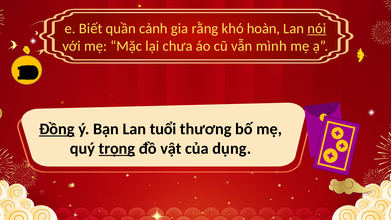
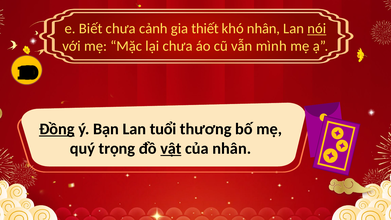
Biết quần: quần -> chưa
rằng: rằng -> thiết
khó hoàn: hoàn -> nhân
trọng underline: present -> none
vật underline: none -> present
của dụng: dụng -> nhân
